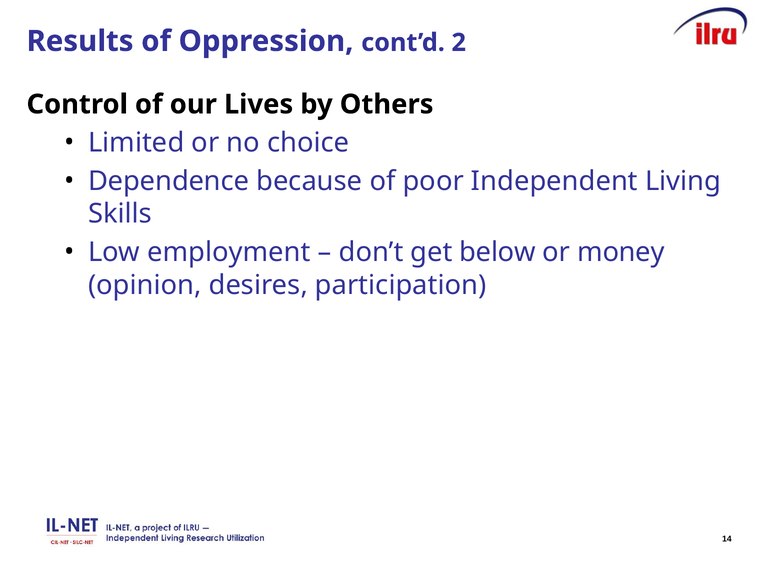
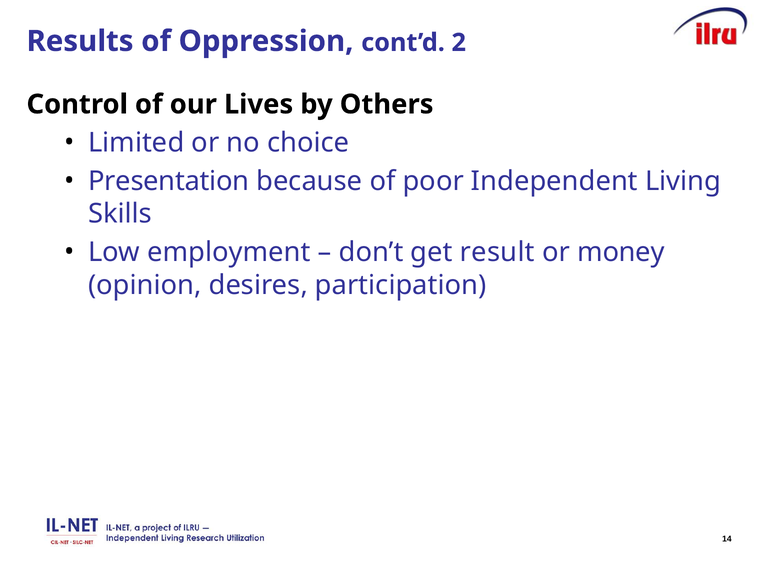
Dependence: Dependence -> Presentation
below: below -> result
